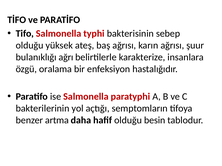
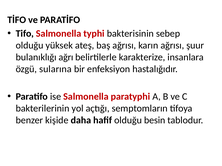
oralama: oralama -> sularına
artma: artma -> kişide
